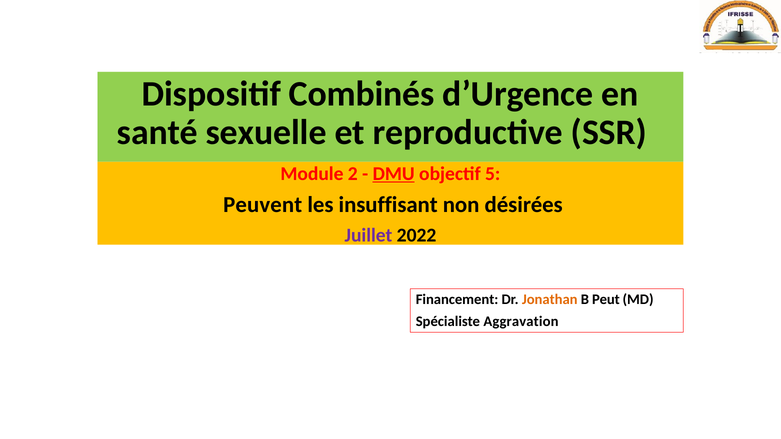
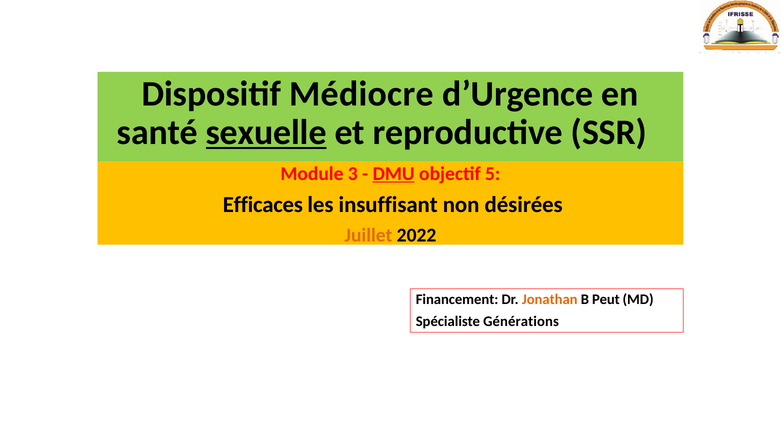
Combinés: Combinés -> Médiocre
sexuelle underline: none -> present
2: 2 -> 3
Peuvent: Peuvent -> Efficaces
Juillet colour: purple -> orange
Aggravation: Aggravation -> Générations
